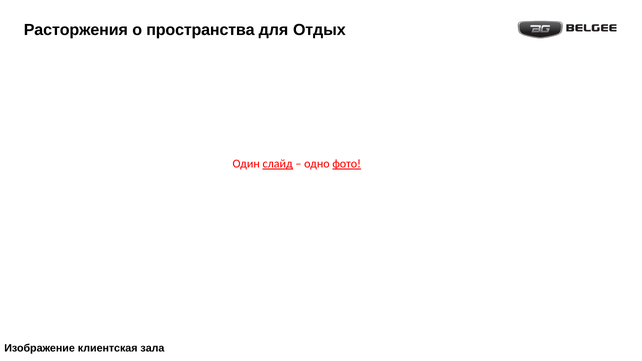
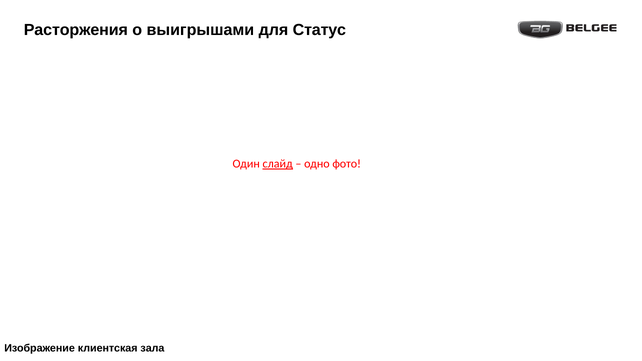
пространства: пространства -> выигрышами
Отдых: Отдых -> Статус
фото underline: present -> none
